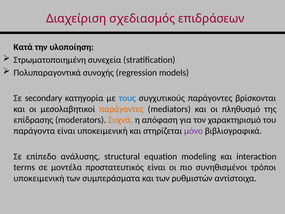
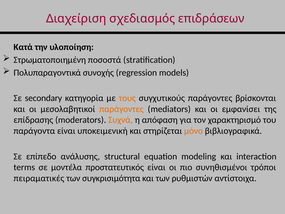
συνεχεία: συνεχεία -> ποσοστά
τους colour: blue -> orange
πληθυσμό: πληθυσμό -> εμφανίσει
μόνο colour: purple -> orange
υποκειμενική at (39, 178): υποκειμενική -> πειραματικές
συμπεράσματα: συμπεράσματα -> συγκρισιμότητα
